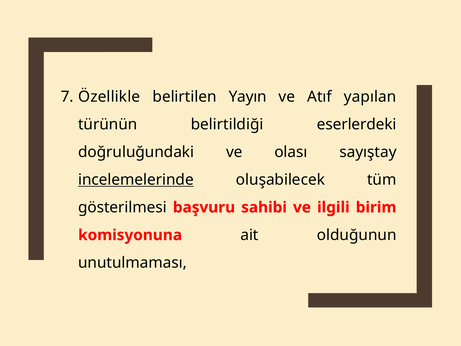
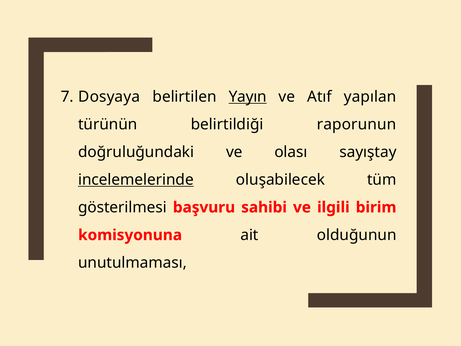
Özellikle: Özellikle -> Dosyaya
Yayın underline: none -> present
eserlerdeki: eserlerdeki -> raporunun
